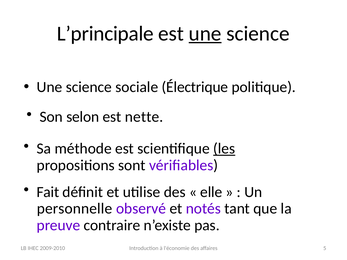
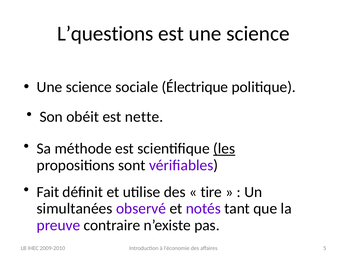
L’principale: L’principale -> L’questions
une at (205, 34) underline: present -> none
selon: selon -> obéit
elle: elle -> tire
personnelle: personnelle -> simultanées
